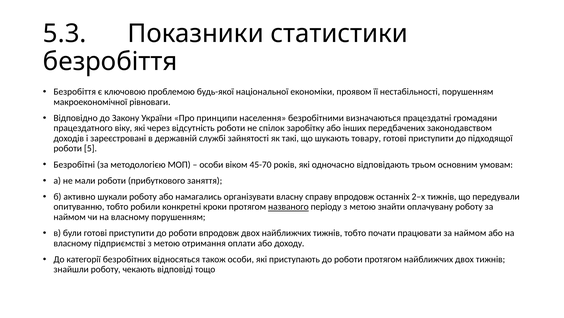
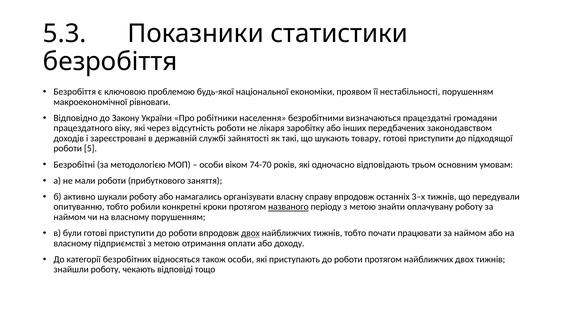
принципи: принципи -> робітники
спілок: спілок -> лікаря
45-70: 45-70 -> 74-70
2–х: 2–х -> 3–х
двох at (250, 233) underline: none -> present
